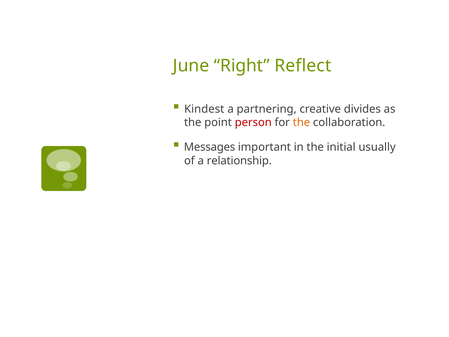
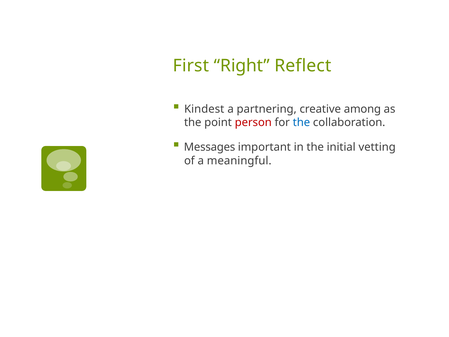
June: June -> First
divides: divides -> among
the at (301, 122) colour: orange -> blue
usually: usually -> vetting
relationship: relationship -> meaningful
